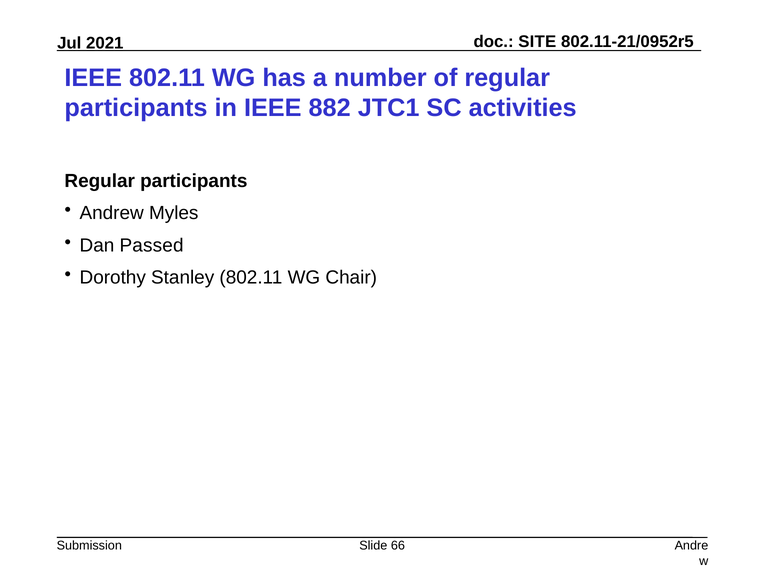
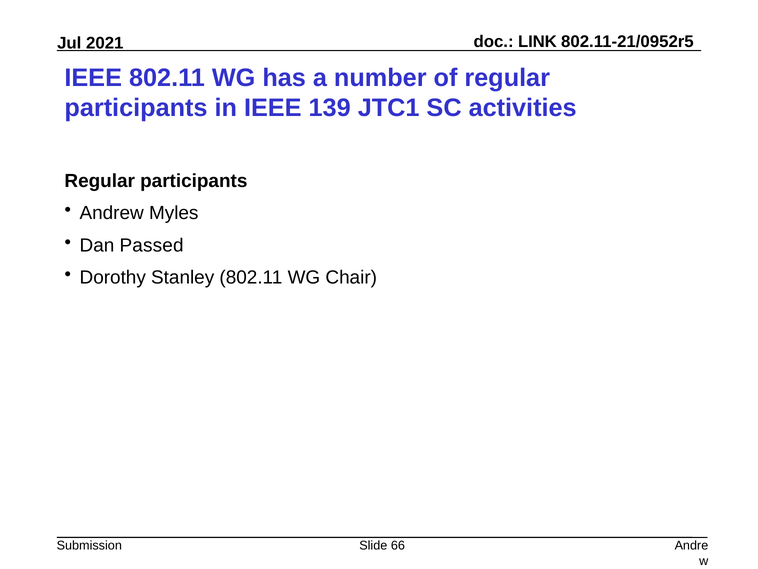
SITE: SITE -> LINK
882: 882 -> 139
